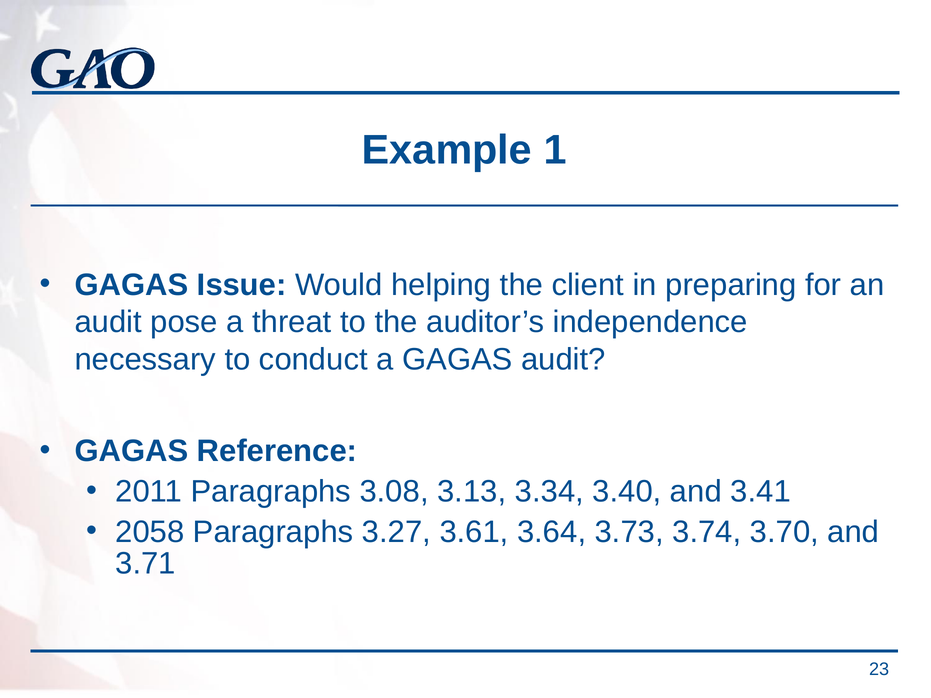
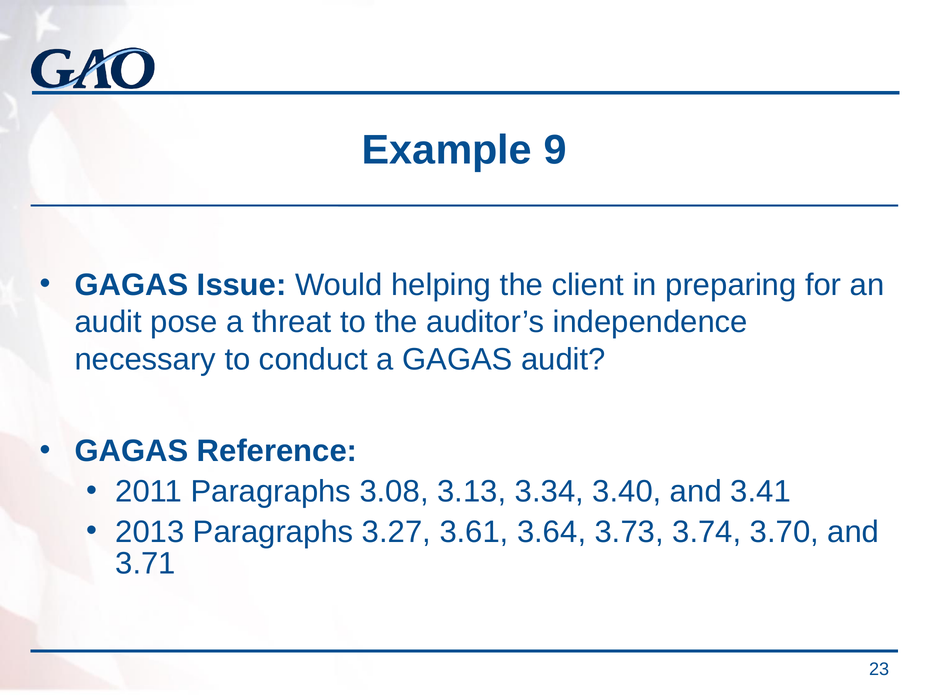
1: 1 -> 9
2058: 2058 -> 2013
